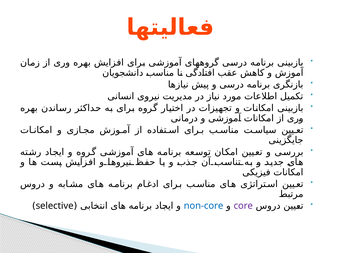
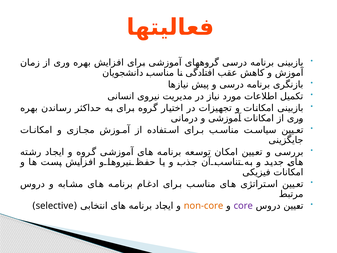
non-core colour: blue -> orange
